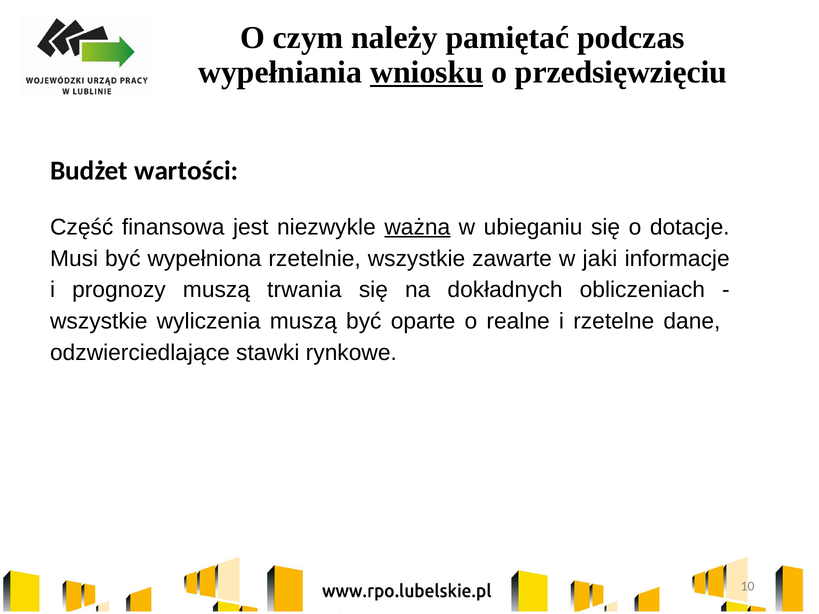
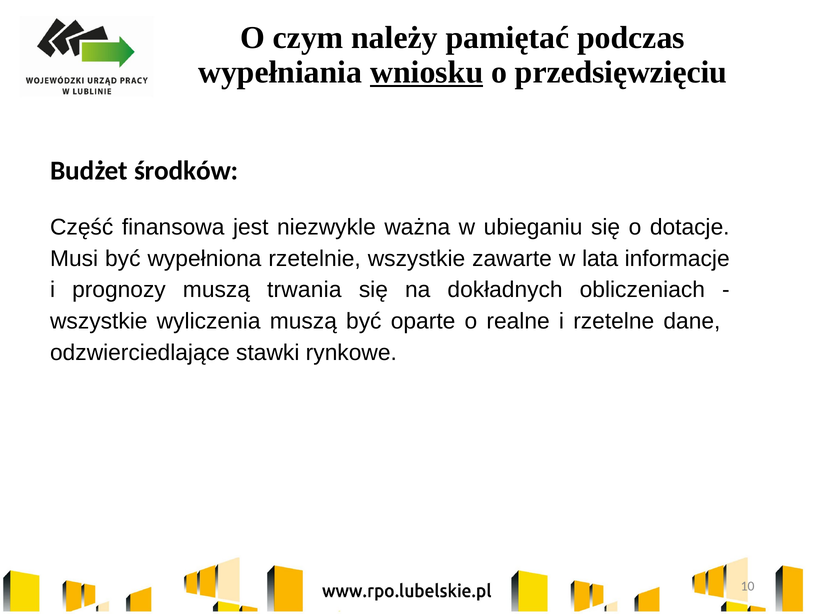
wartości: wartości -> środków
ważna underline: present -> none
jaki: jaki -> lata
